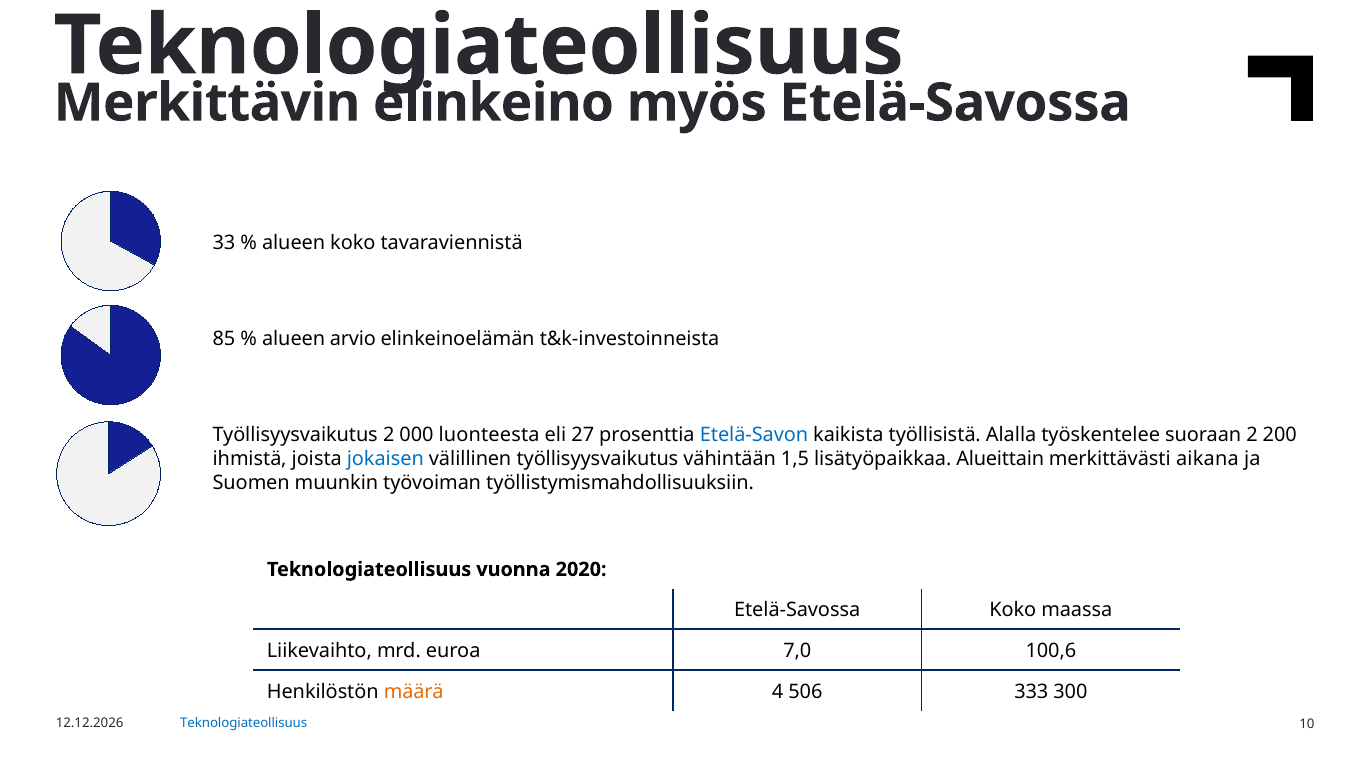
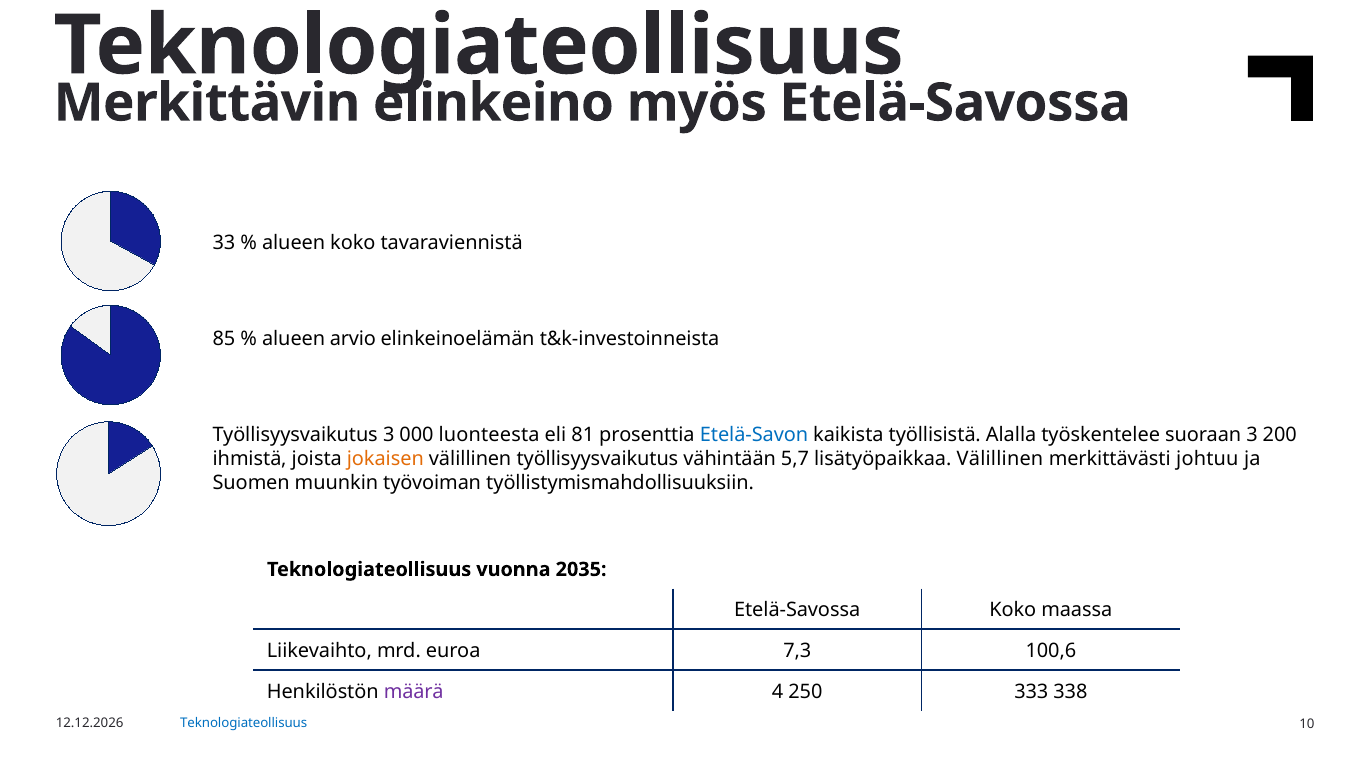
Työllisyysvaikutus 2: 2 -> 3
27: 27 -> 81
suoraan 2: 2 -> 3
jokaisen colour: blue -> orange
1,5: 1,5 -> 5,7
lisätyöpaikkaa Alueittain: Alueittain -> Välillinen
aikana: aikana -> johtuu
2020: 2020 -> 2035
7,0: 7,0 -> 7,3
määrä colour: orange -> purple
506: 506 -> 250
300: 300 -> 338
